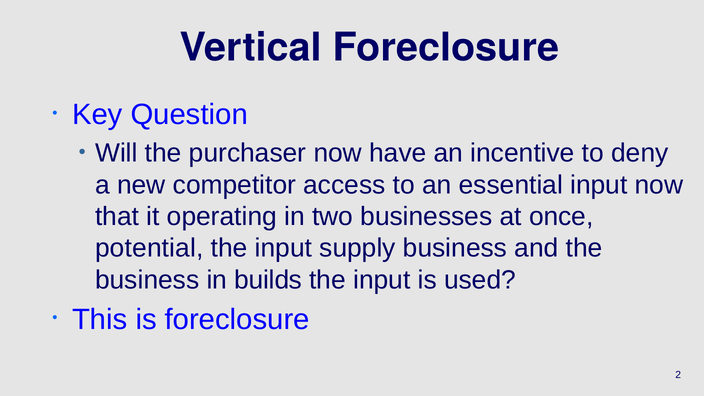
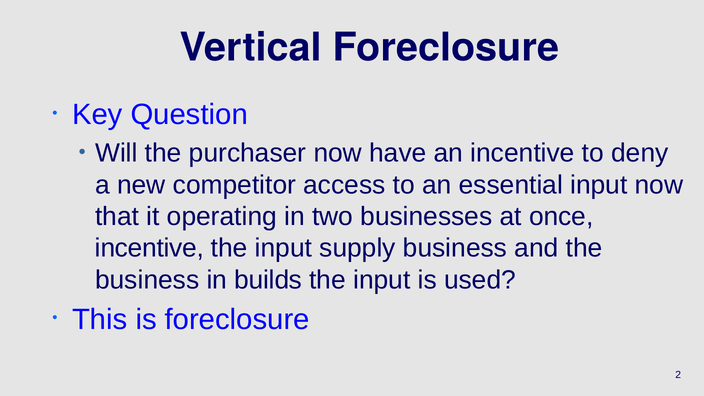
potential at (149, 248): potential -> incentive
